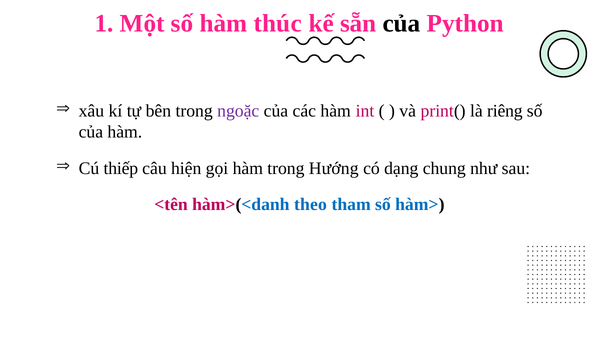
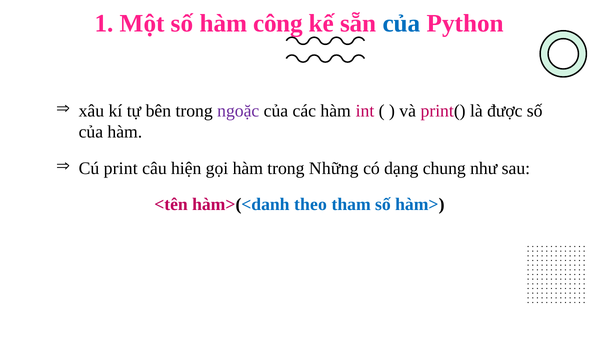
thúc: thúc -> công
của at (402, 23) colour: black -> blue
riêng: riêng -> được
thiếp: thiếp -> print
Hướng: Hướng -> Những
